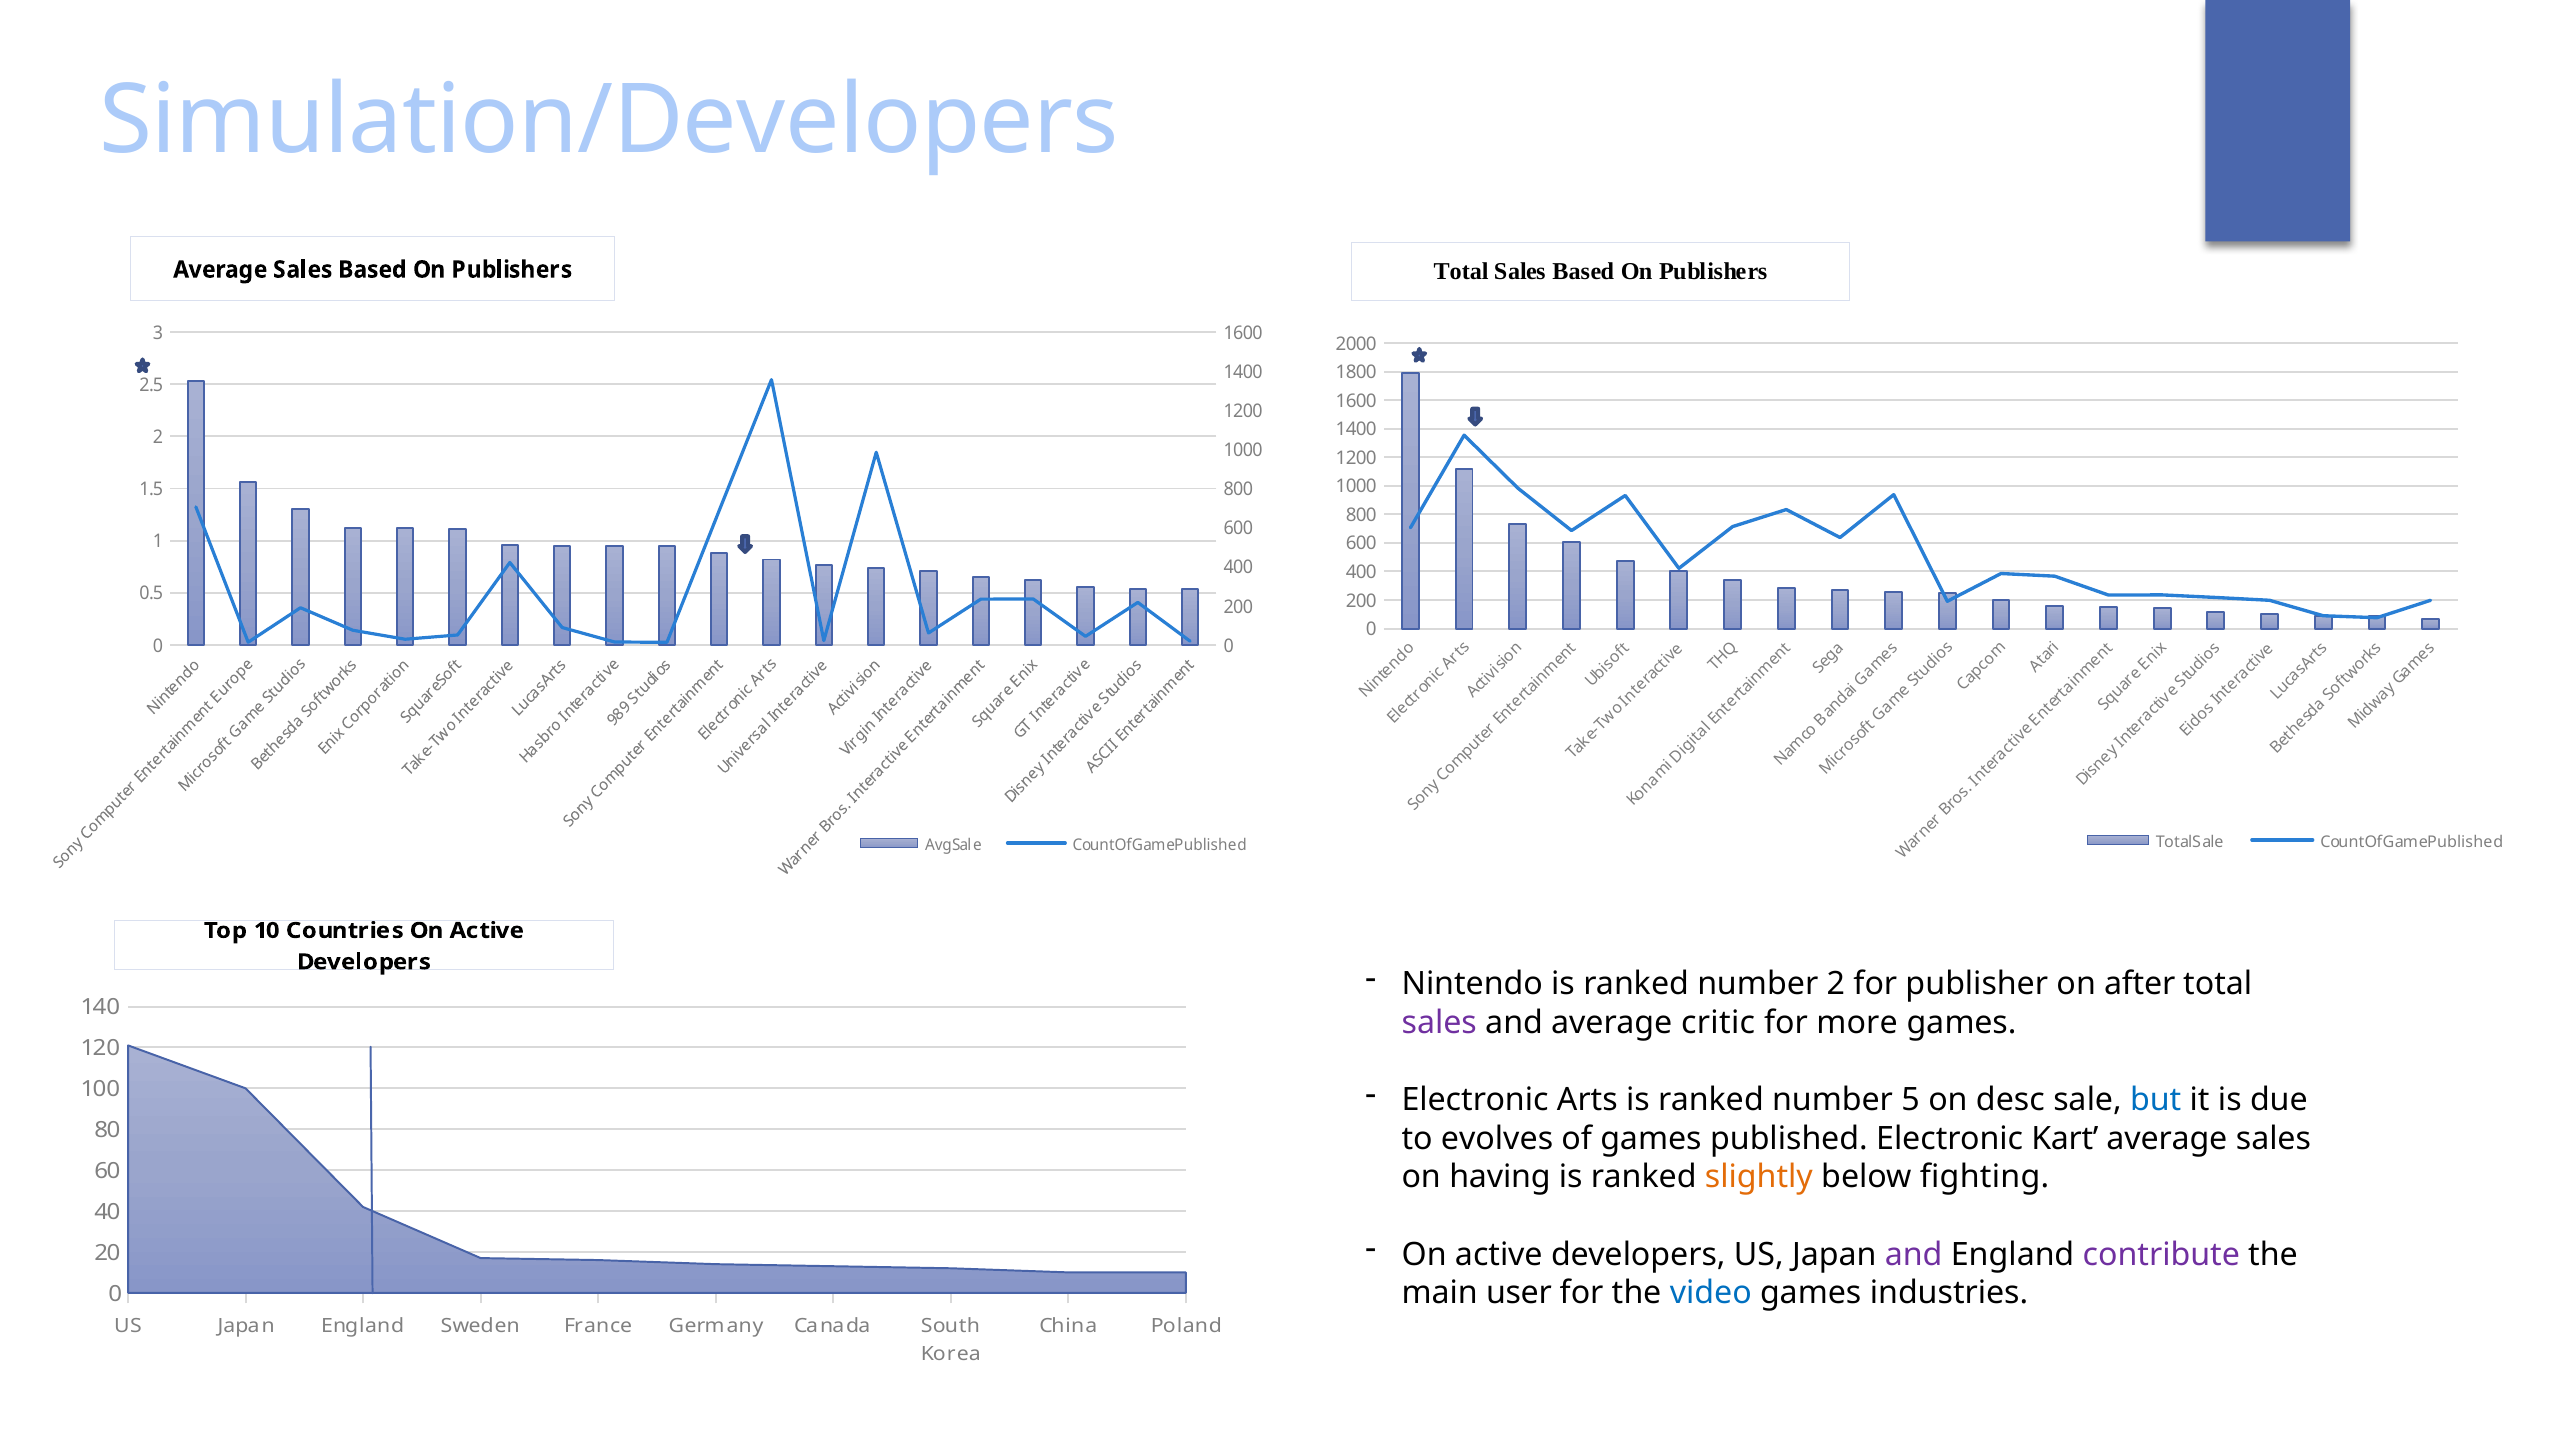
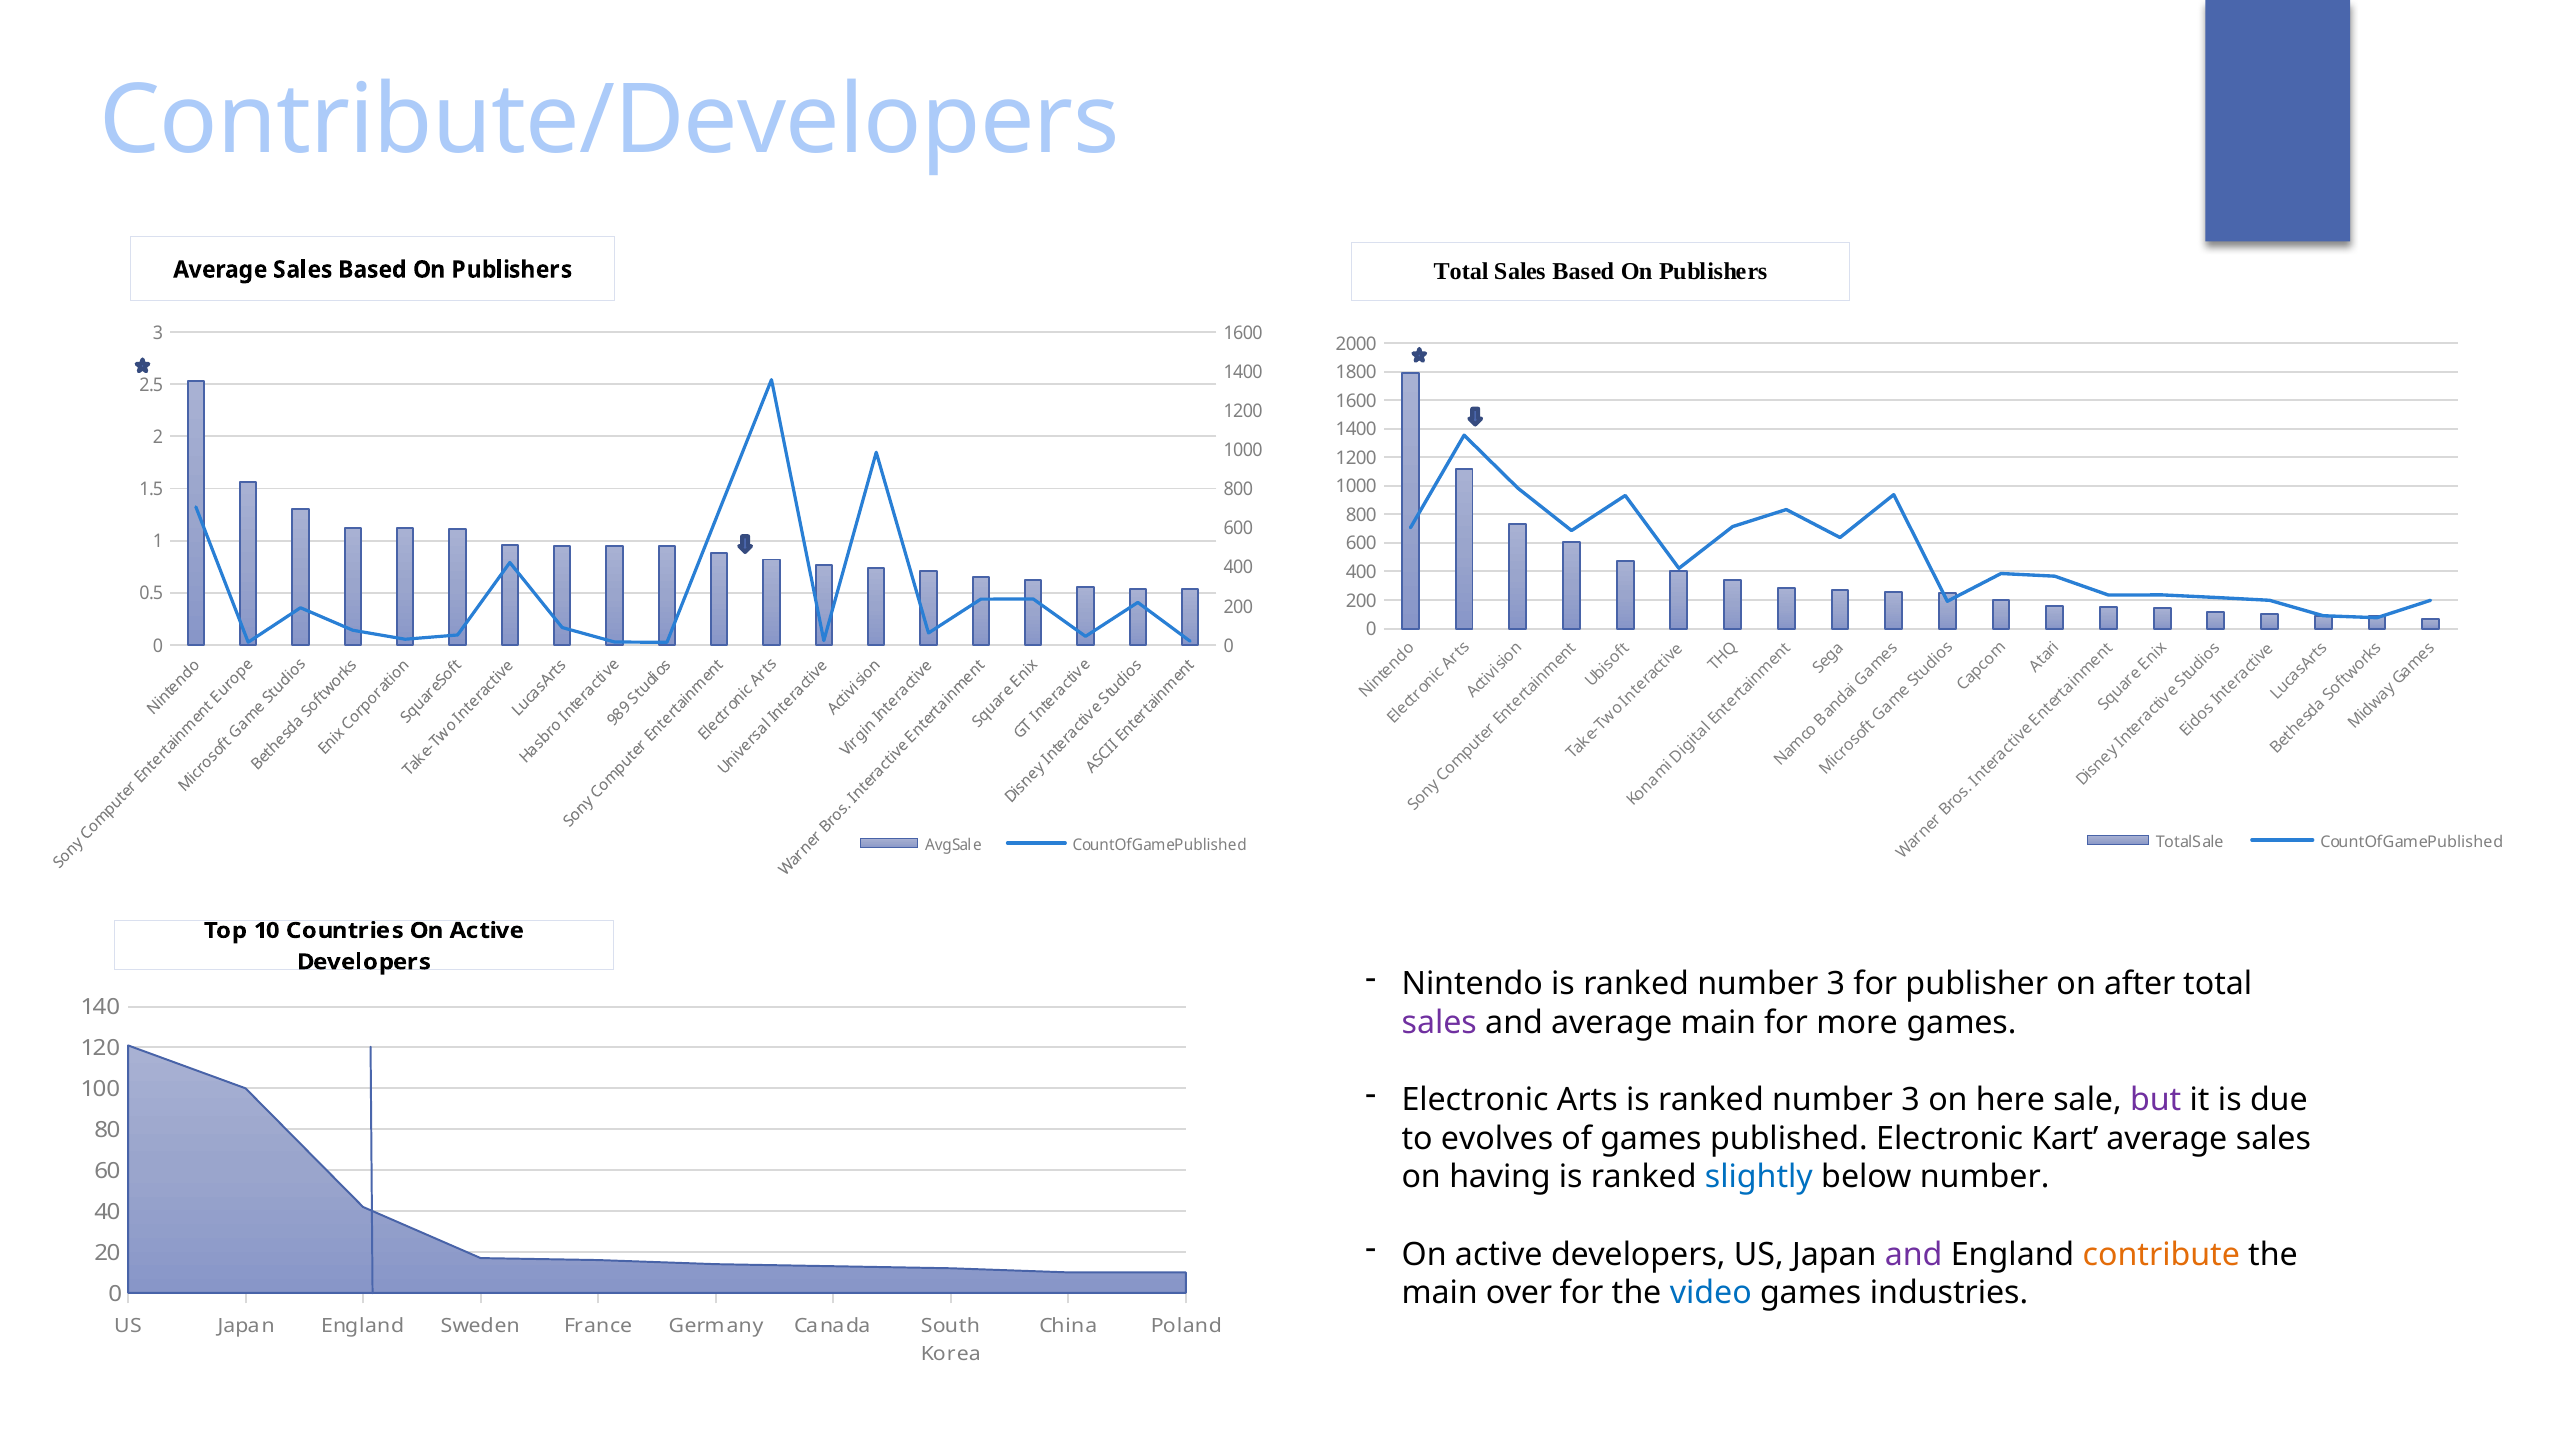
Simulation/Developers: Simulation/Developers -> Contribute/Developers
2 at (1836, 984): 2 -> 3
average critic: critic -> main
5 at (1911, 1100): 5 -> 3
desc: desc -> here
but colour: blue -> purple
slightly colour: orange -> blue
below fighting: fighting -> number
contribute colour: purple -> orange
user: user -> over
